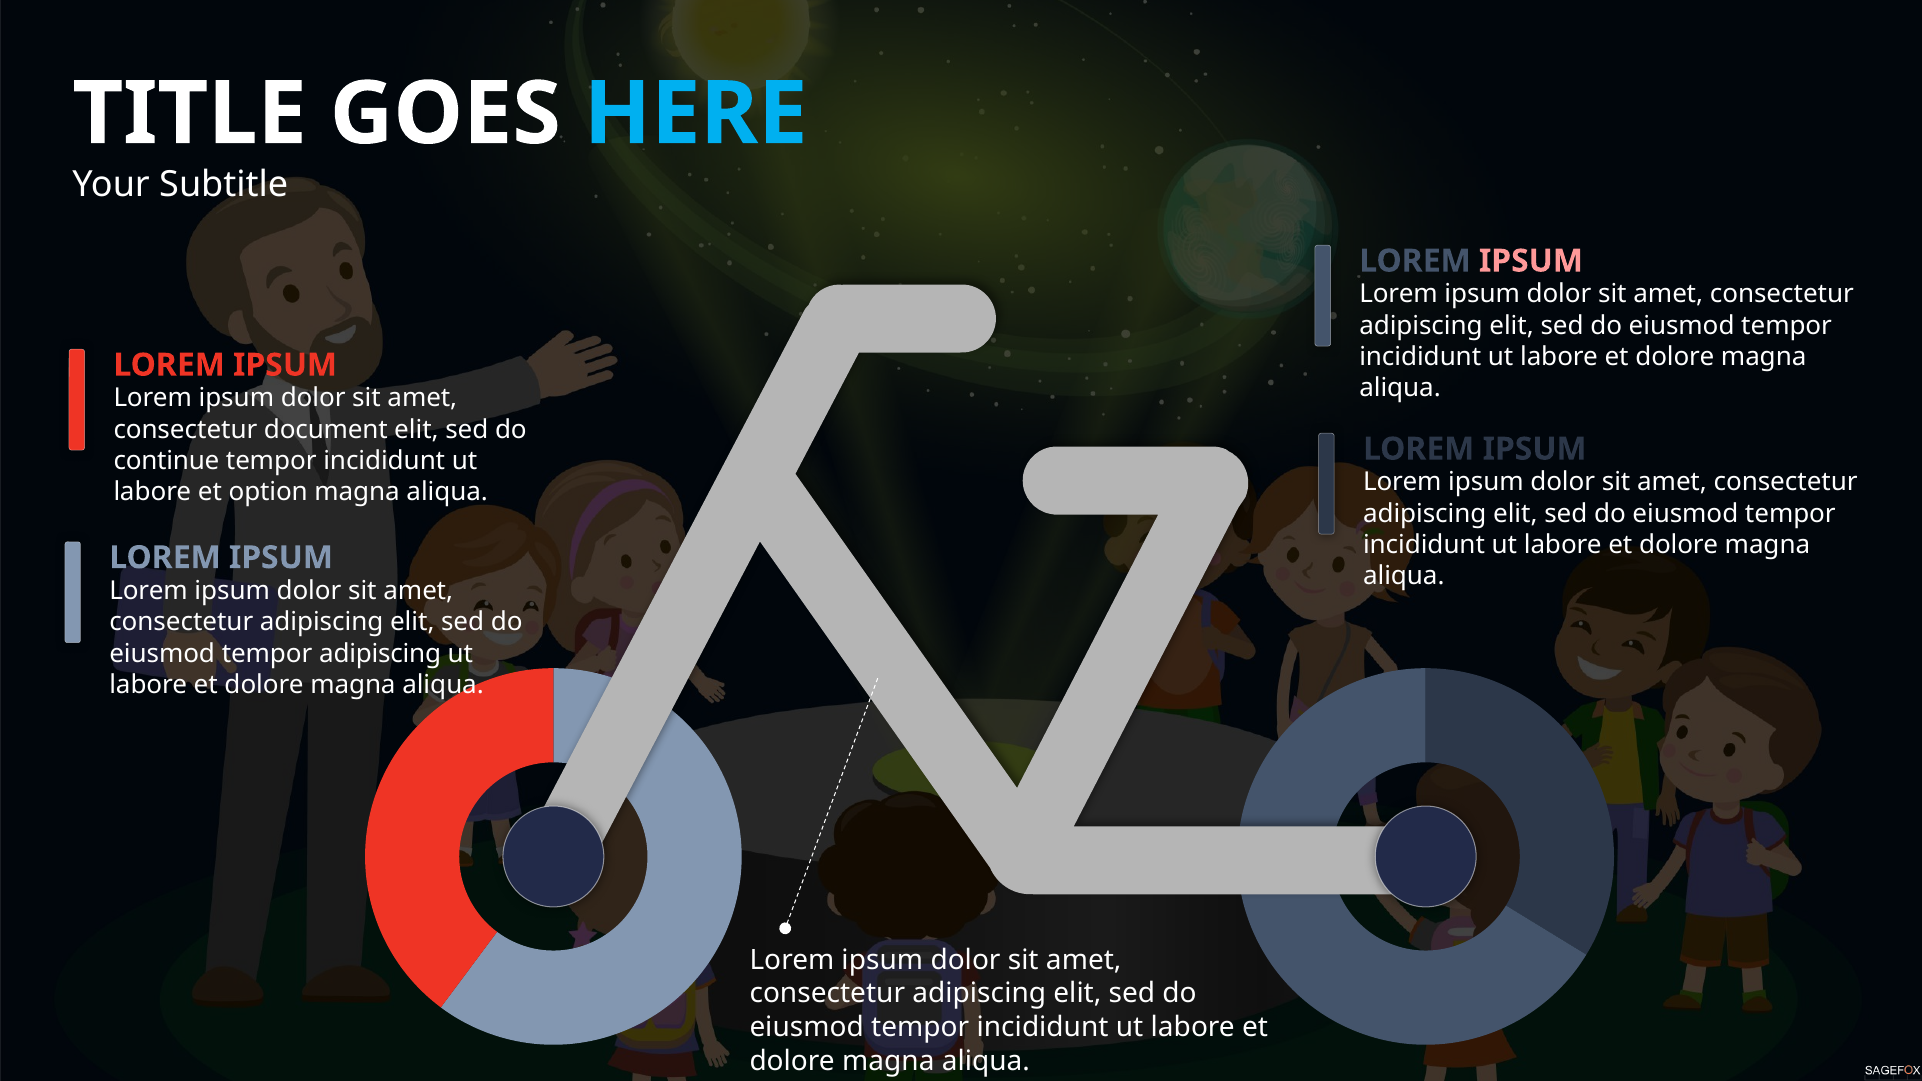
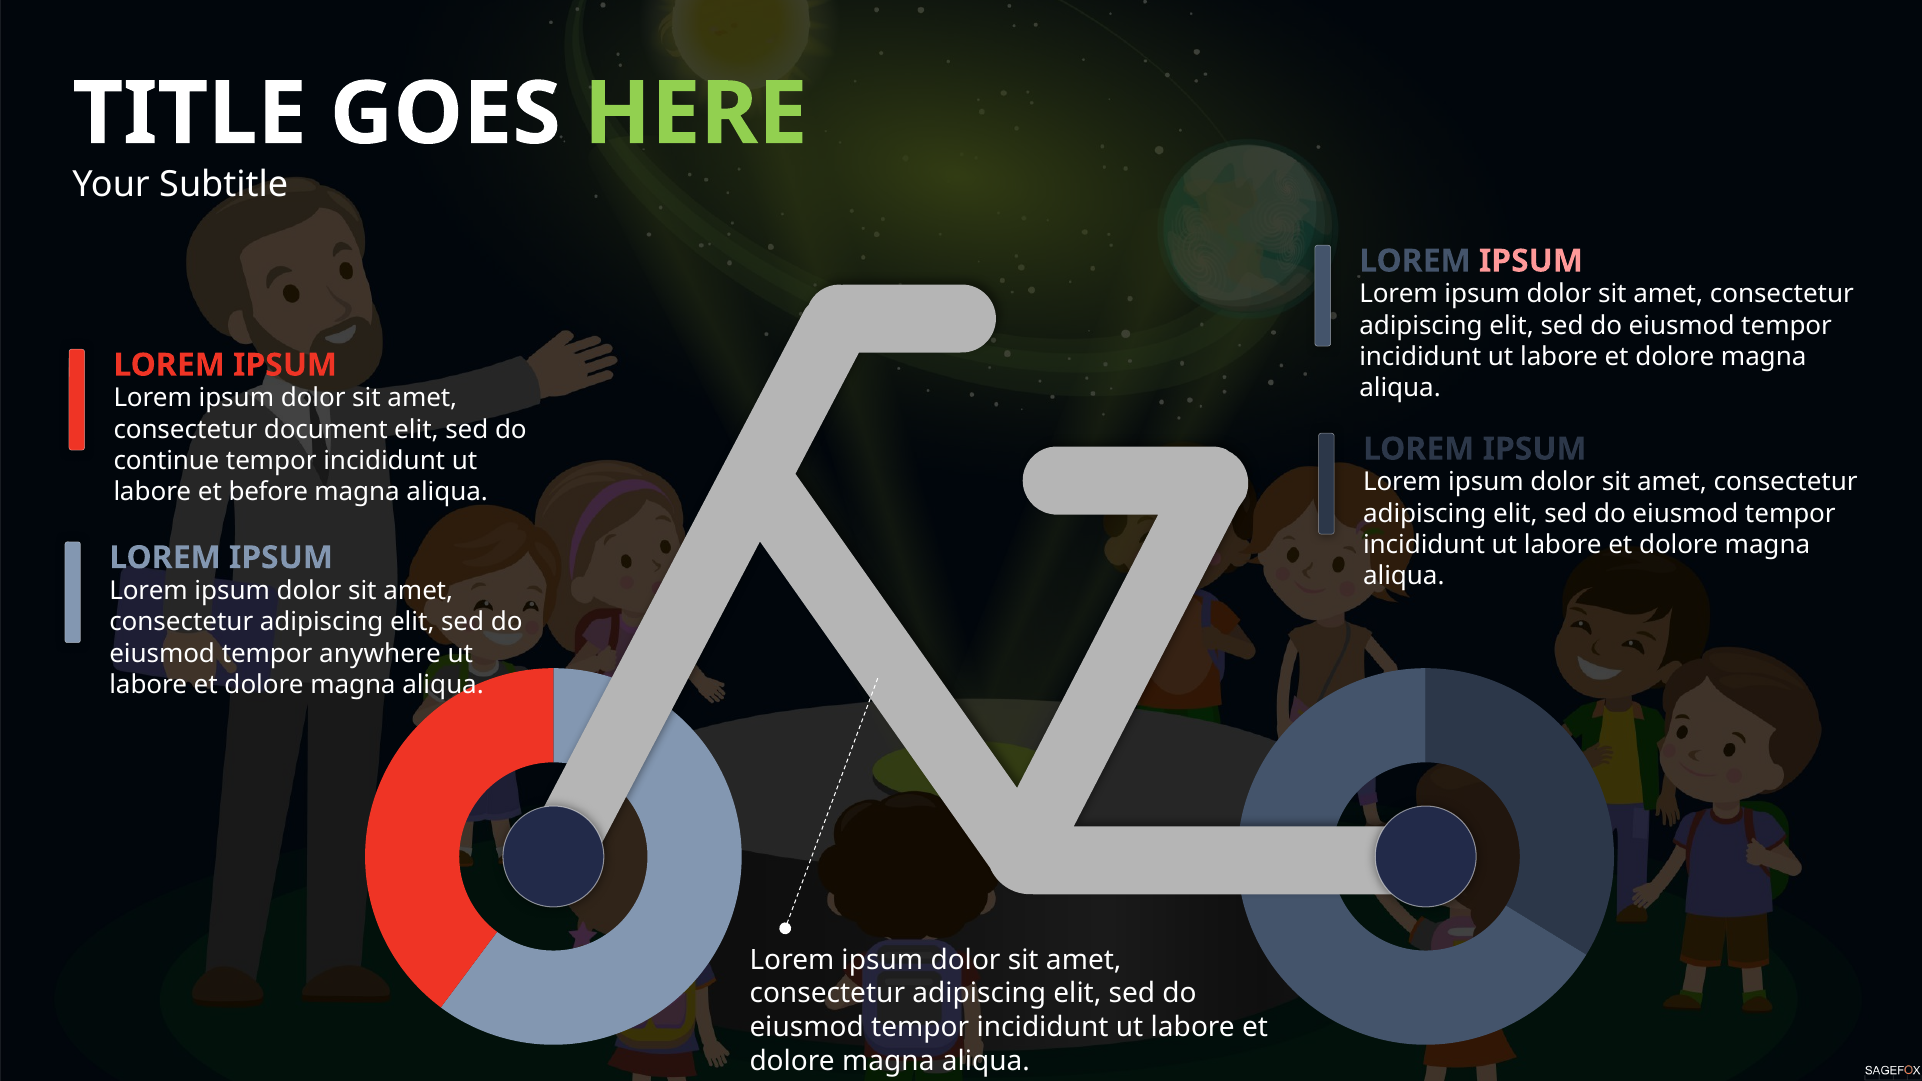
HERE colour: light blue -> light green
option: option -> before
tempor adipiscing: adipiscing -> anywhere
